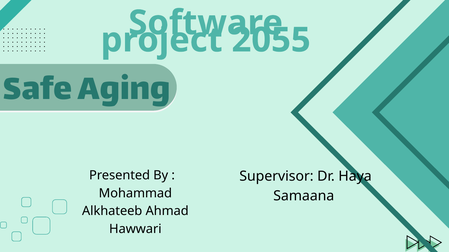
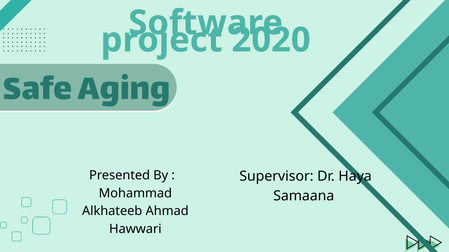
2055: 2055 -> 2020
